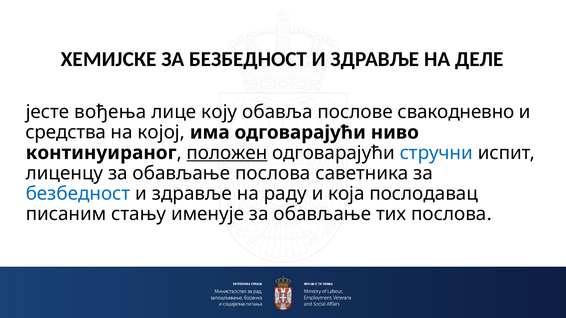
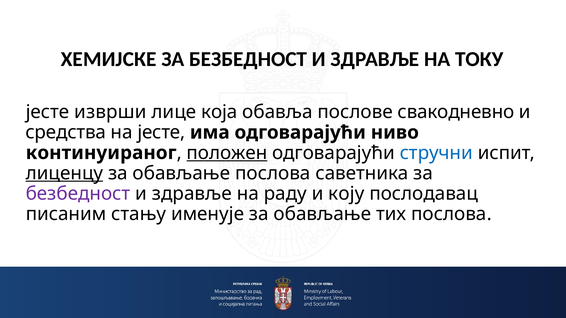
ДЕЛЕ: ДЕЛЕ -> ТОКУ
вођења: вођења -> изврши
коју: коју -> која
на којој: којој -> јесте
лиценцу underline: none -> present
безбедност at (78, 194) colour: blue -> purple
која: која -> коју
